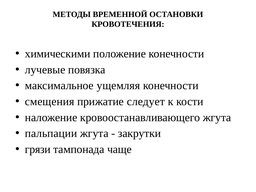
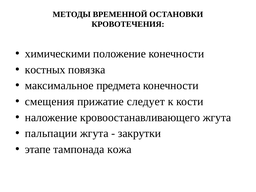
лучевые: лучевые -> костных
ущемляя: ущемляя -> предмета
грязи: грязи -> этапе
чаще: чаще -> кожа
